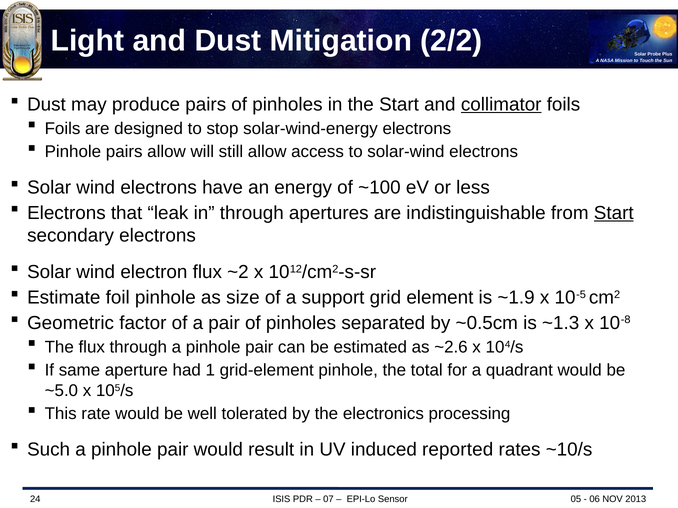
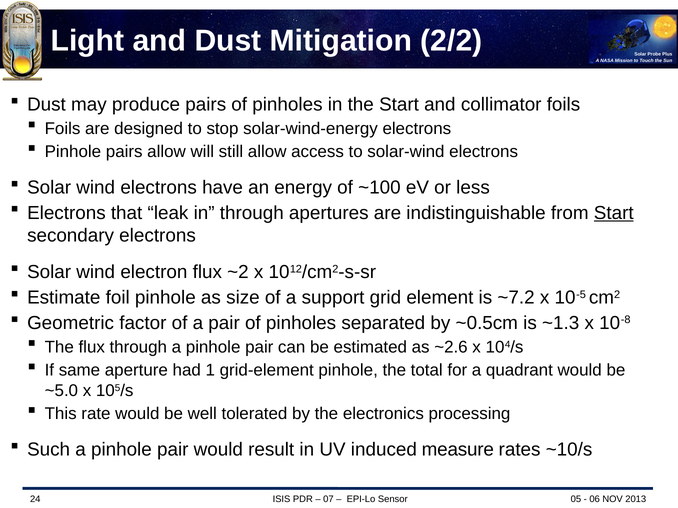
collimator underline: present -> none
~1.9: ~1.9 -> ~7.2
reported: reported -> measure
